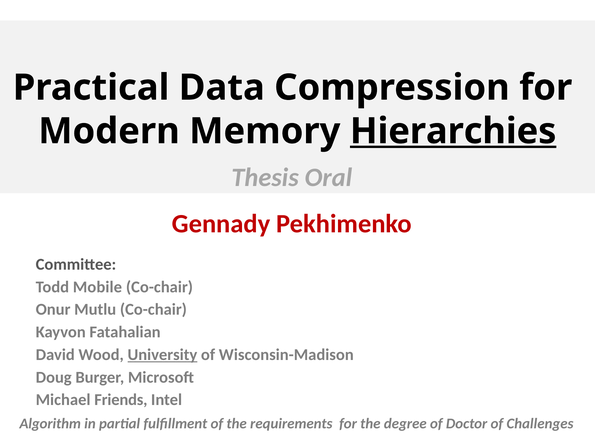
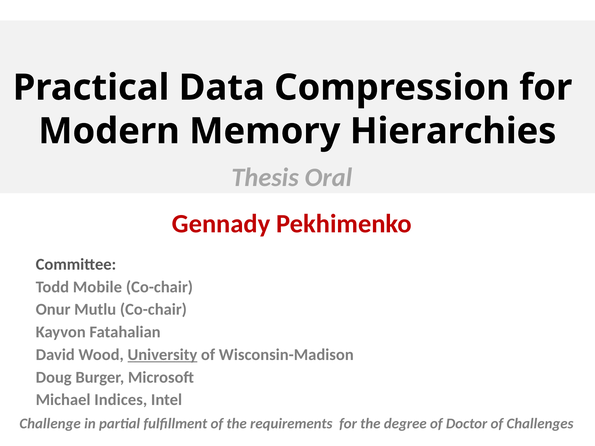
Hierarchies underline: present -> none
Friends: Friends -> Indices
Algorithm: Algorithm -> Challenge
